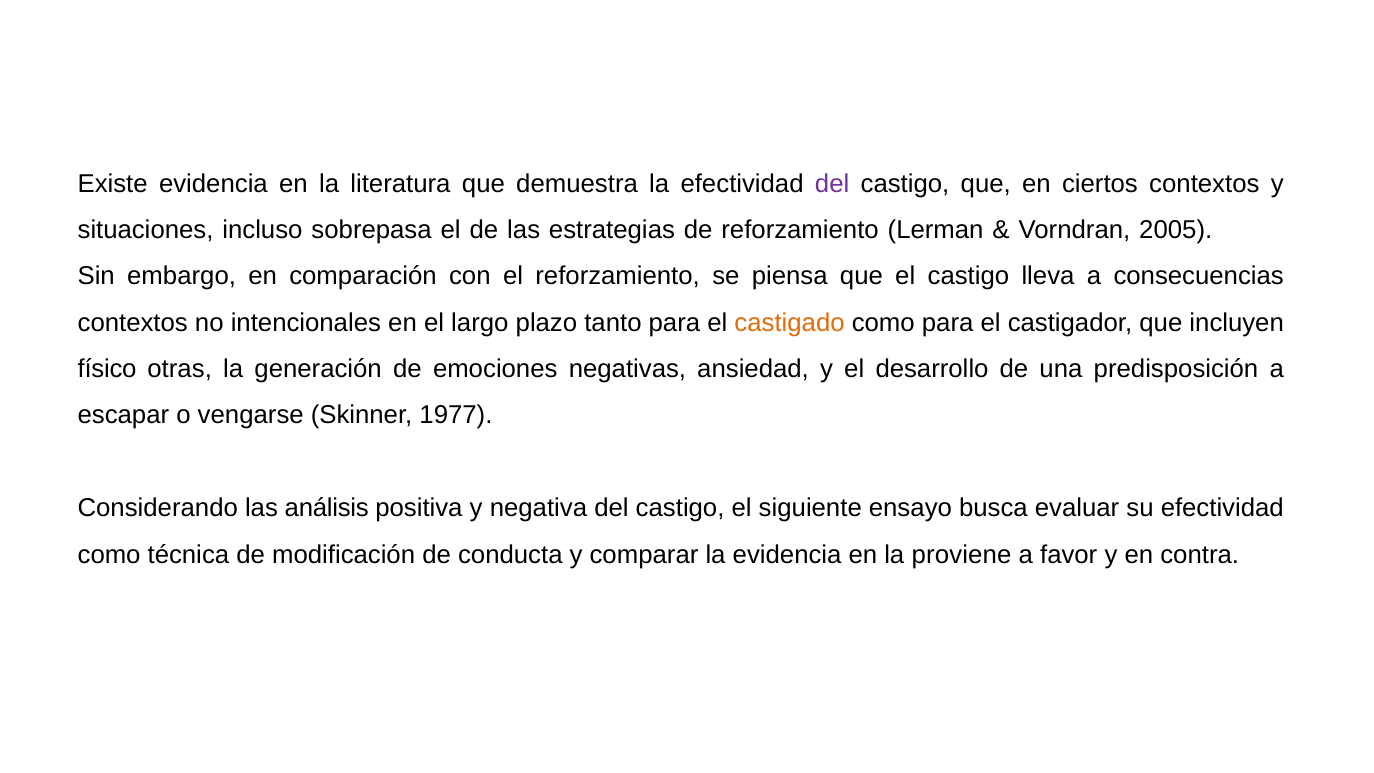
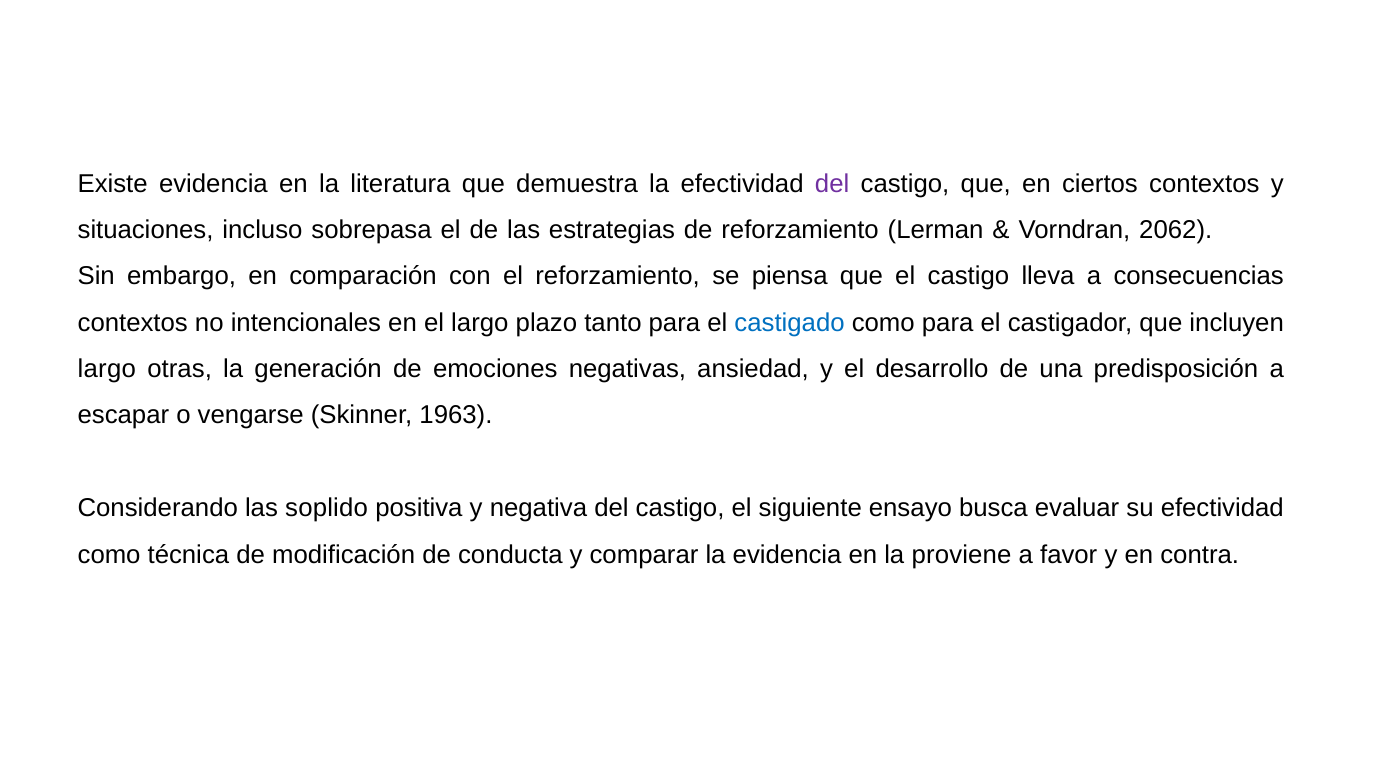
2005: 2005 -> 2062
castigado colour: orange -> blue
físico at (107, 369): físico -> largo
1977: 1977 -> 1963
análisis: análisis -> soplido
